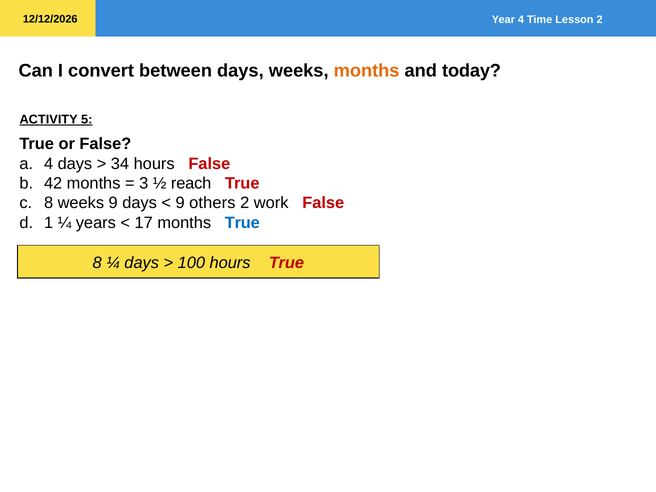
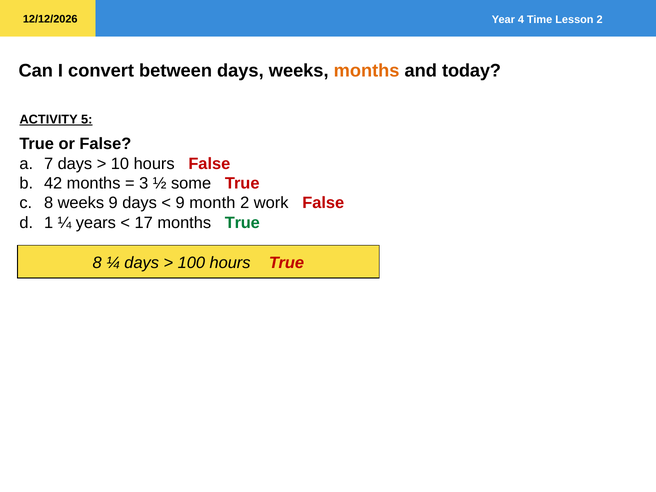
4 at (49, 164): 4 -> 7
34: 34 -> 10
reach: reach -> some
others: others -> month
True at (242, 223) colour: blue -> green
